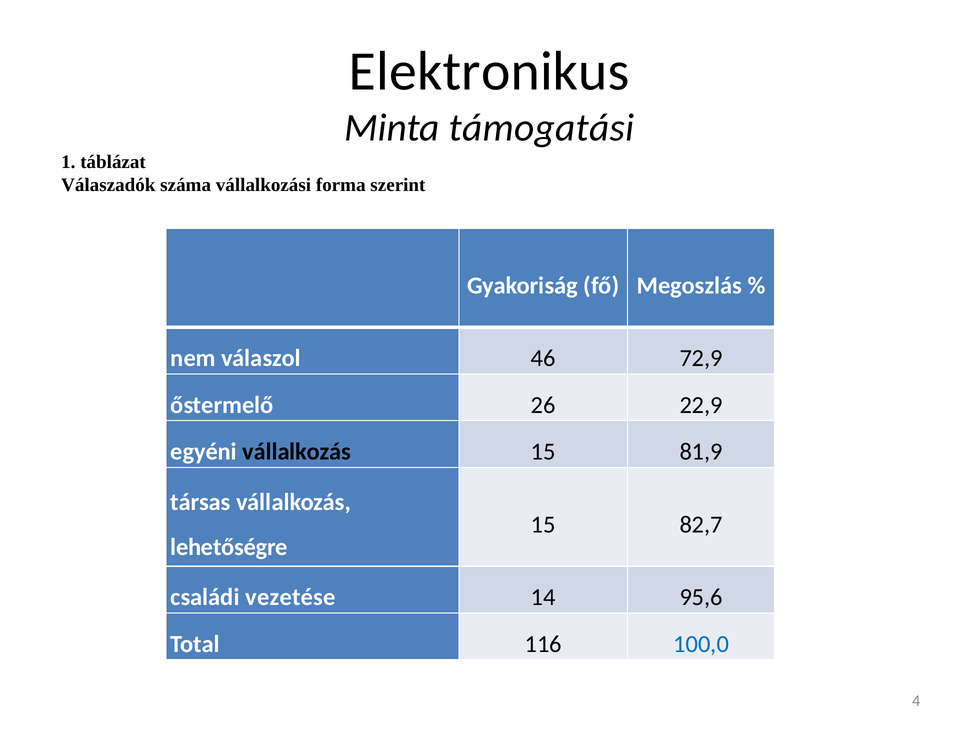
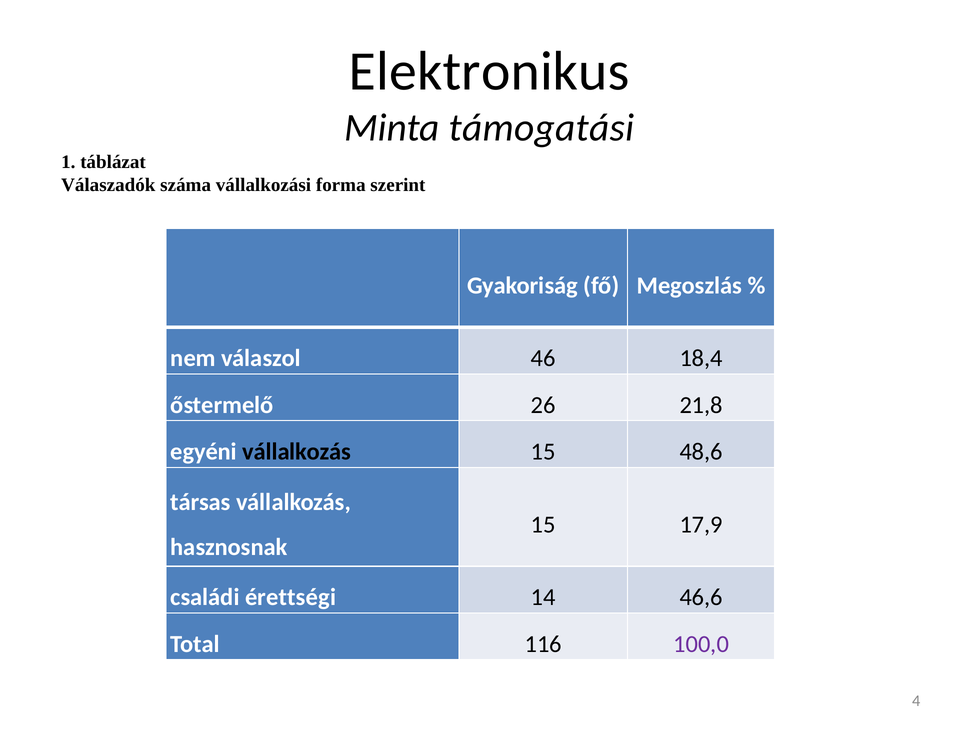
72,9: 72,9 -> 18,4
22,9: 22,9 -> 21,8
81,9: 81,9 -> 48,6
82,7: 82,7 -> 17,9
lehetőségre: lehetőségre -> hasznosnak
vezetése: vezetése -> érettségi
95,6: 95,6 -> 46,6
100,0 colour: blue -> purple
